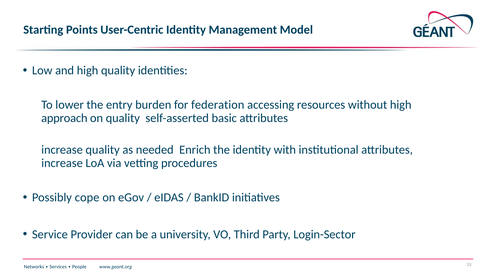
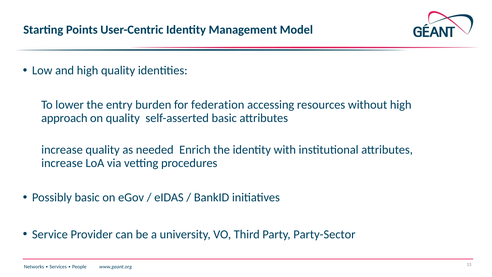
Possibly cope: cope -> basic
Login-Sector: Login-Sector -> Party-Sector
